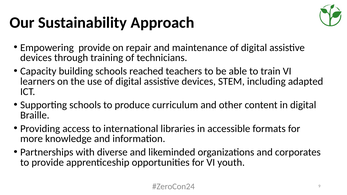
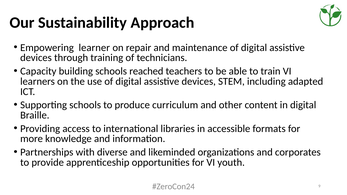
Empowering provide: provide -> learner
